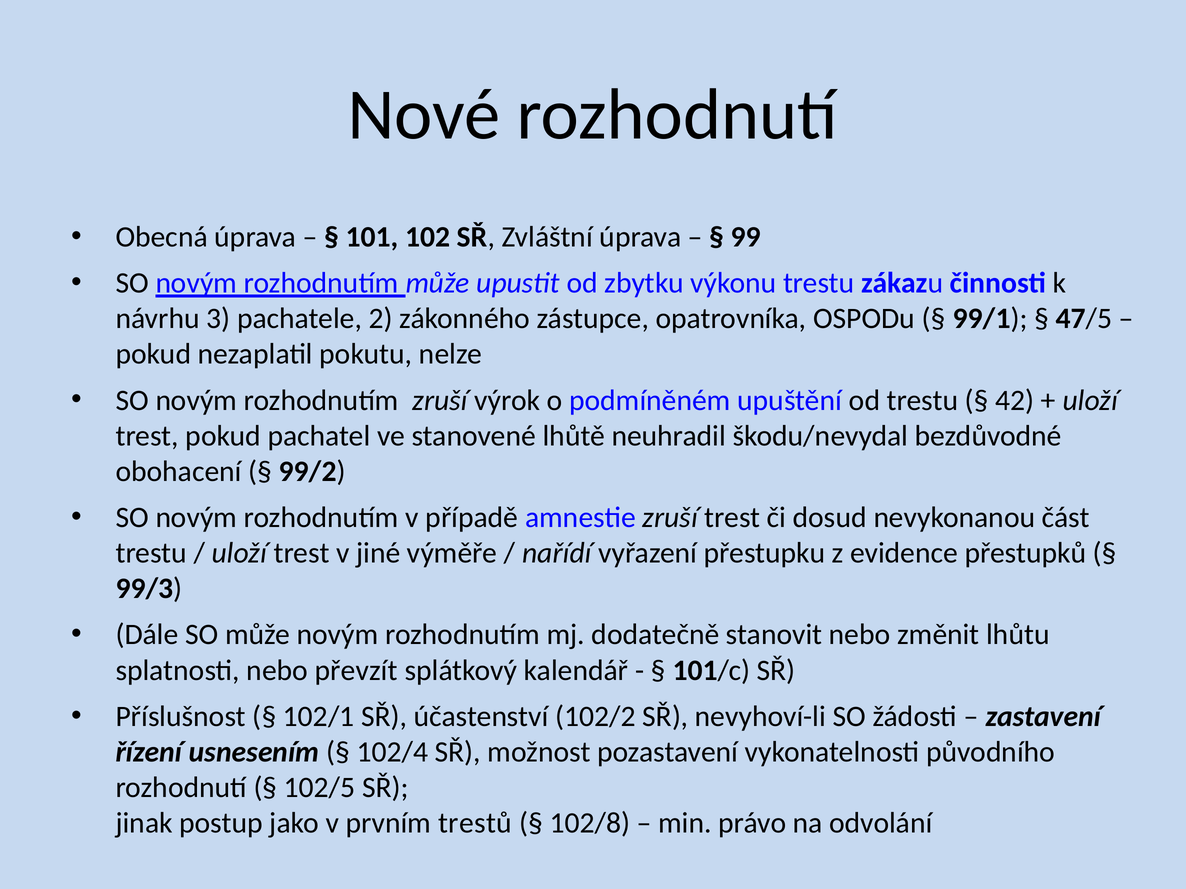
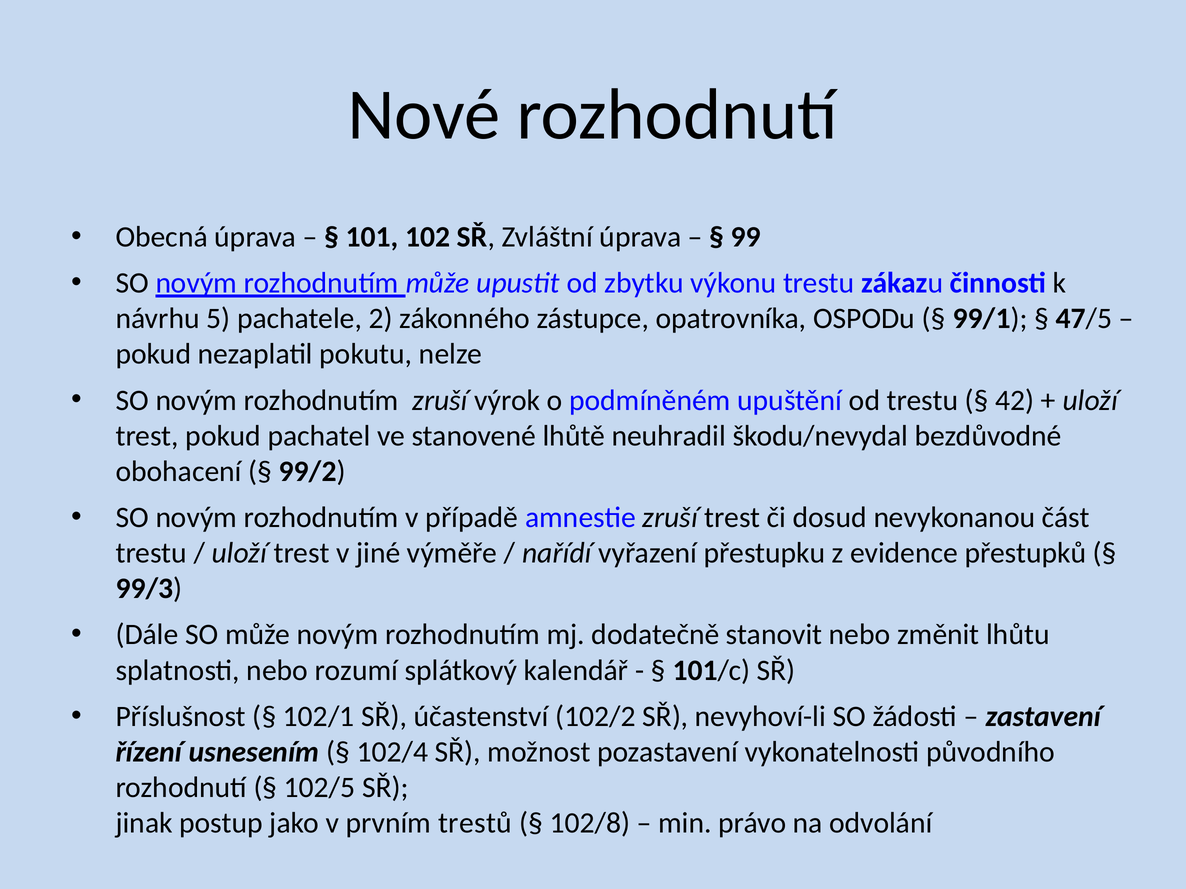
3: 3 -> 5
převzít: převzít -> rozumí
